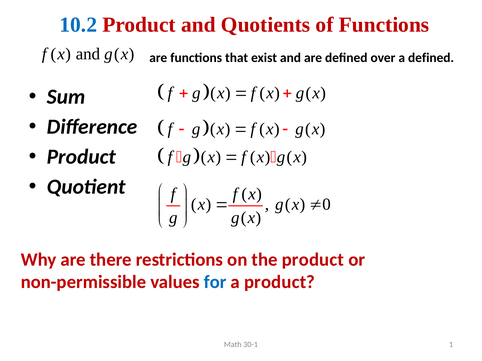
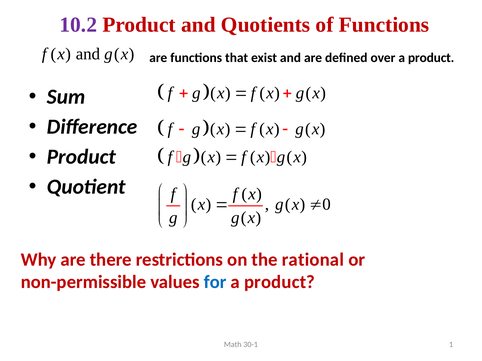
10.2 colour: blue -> purple
over a defined: defined -> product
the product: product -> rational
